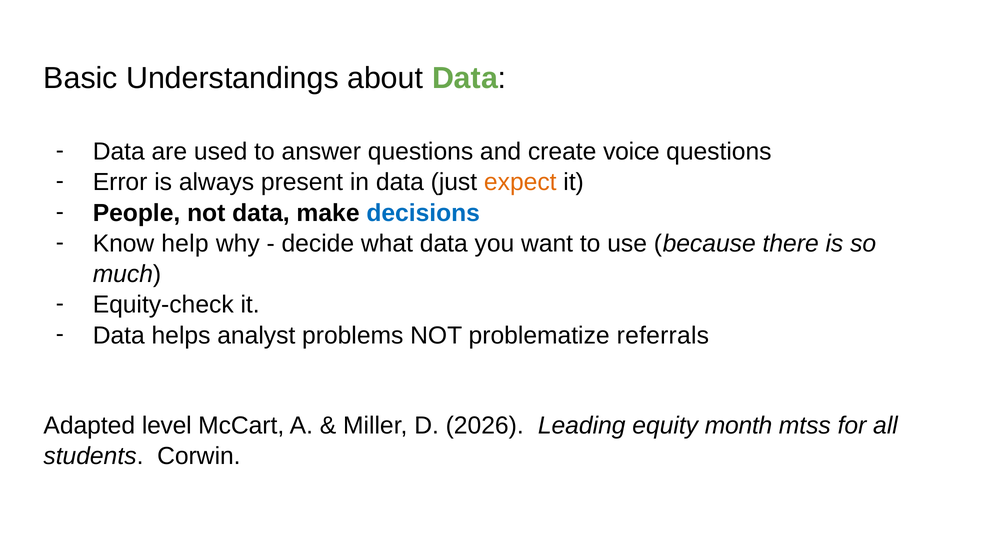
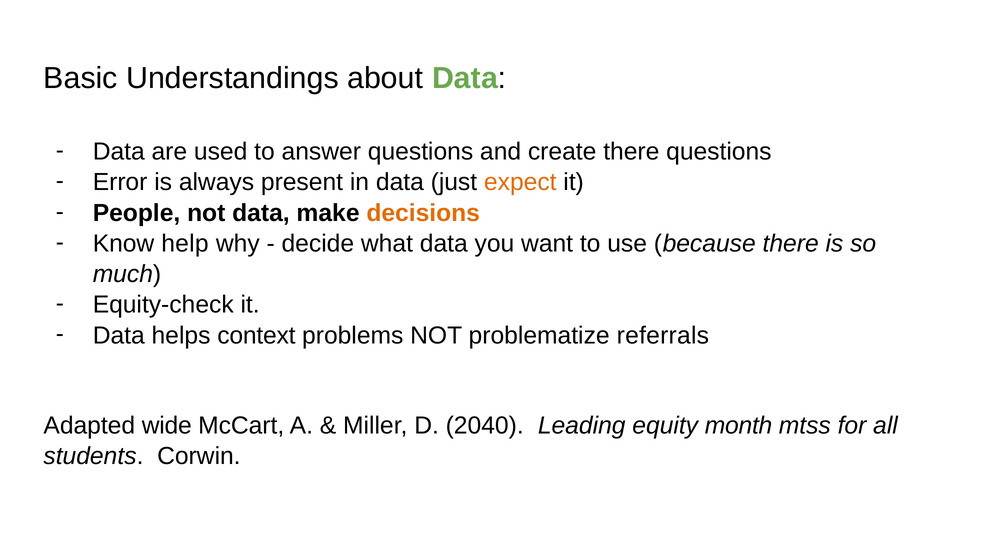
create voice: voice -> there
decisions colour: blue -> orange
analyst: analyst -> context
level: level -> wide
2026: 2026 -> 2040
